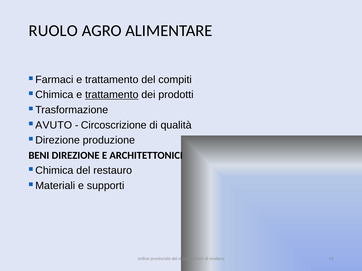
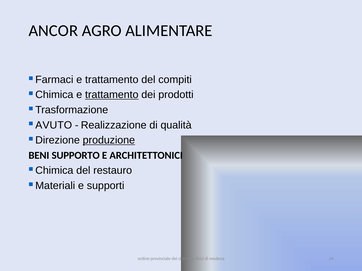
RUOLO: RUOLO -> ANCOR
Circoscrizione: Circoscrizione -> Realizzazione
produzione underline: none -> present
BENI DIREZIONE: DIREZIONE -> SUPPORTO
